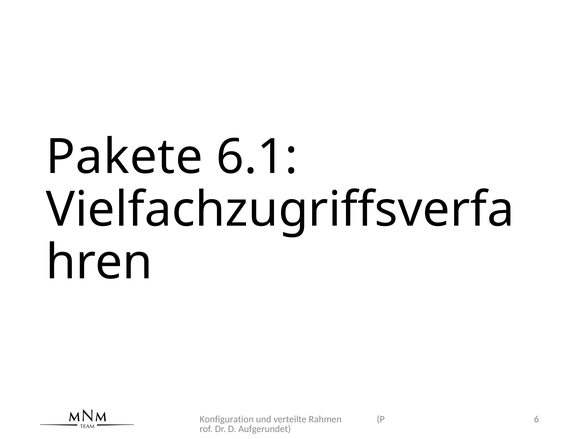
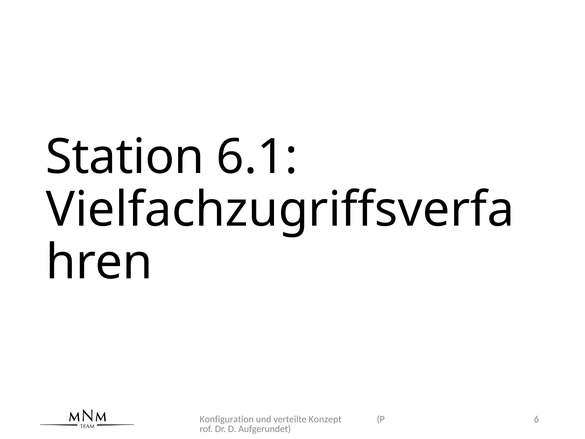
Pakete: Pakete -> Station
Rahmen: Rahmen -> Konzept
